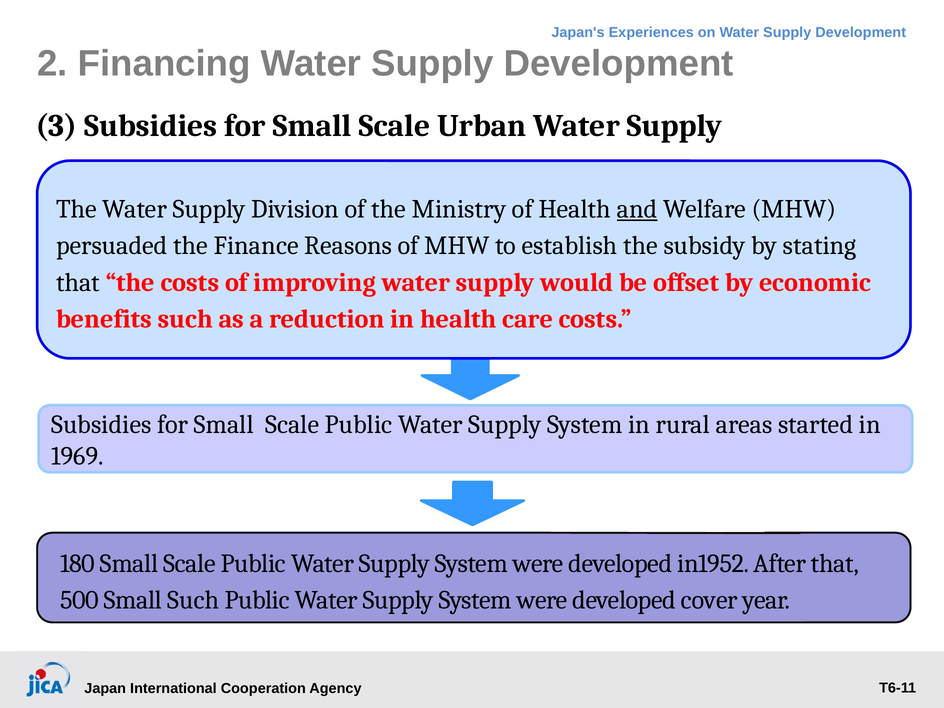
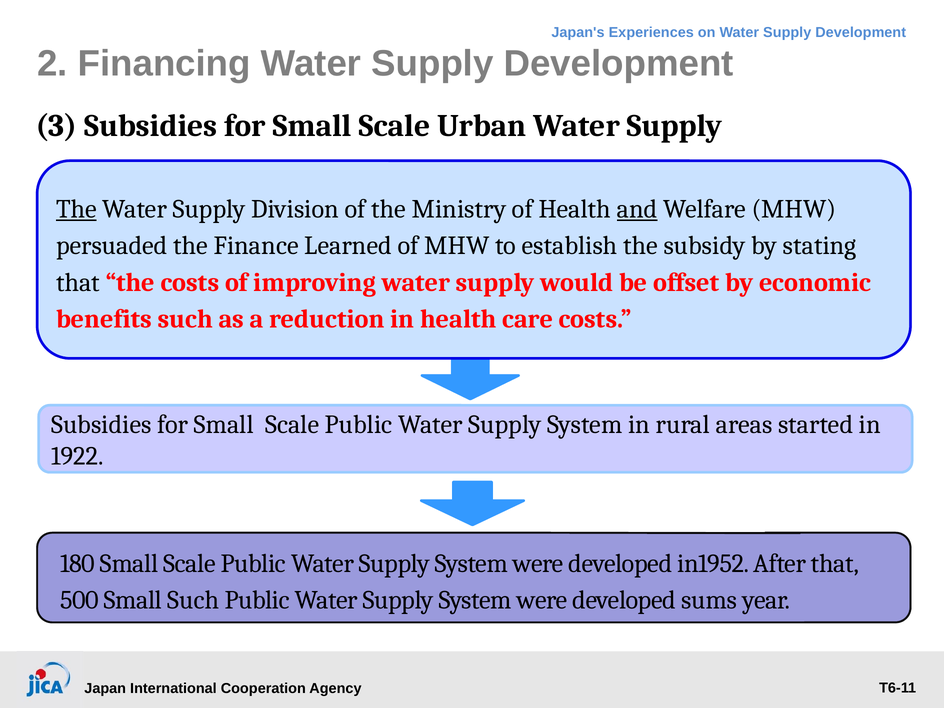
The at (76, 209) underline: none -> present
Reasons: Reasons -> Learned
1969: 1969 -> 1922
cover: cover -> sums
